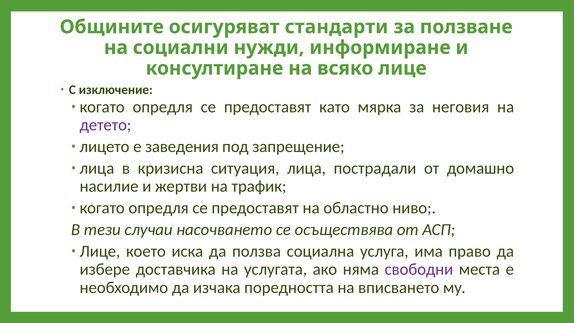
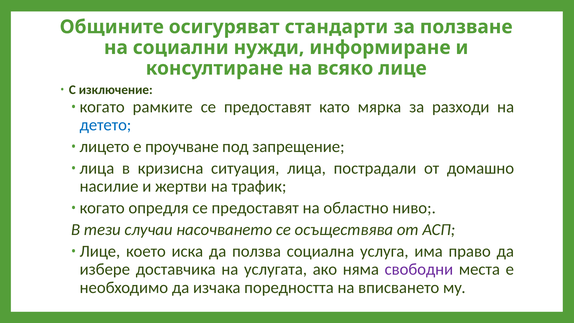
опредля at (163, 107): опредля -> рамките
неговия: неговия -> разходи
детето colour: purple -> blue
заведения: заведения -> проучване
